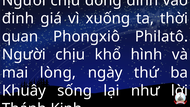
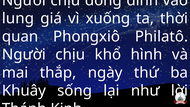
đinh at (18, 18): đinh -> lung
lòng: lòng -> thắp
